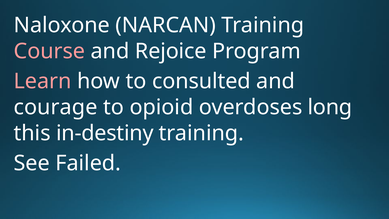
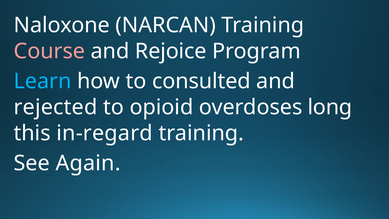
Learn colour: pink -> light blue
courage: courage -> rejected
in-destiny: in-destiny -> in-regard
Failed: Failed -> Again
